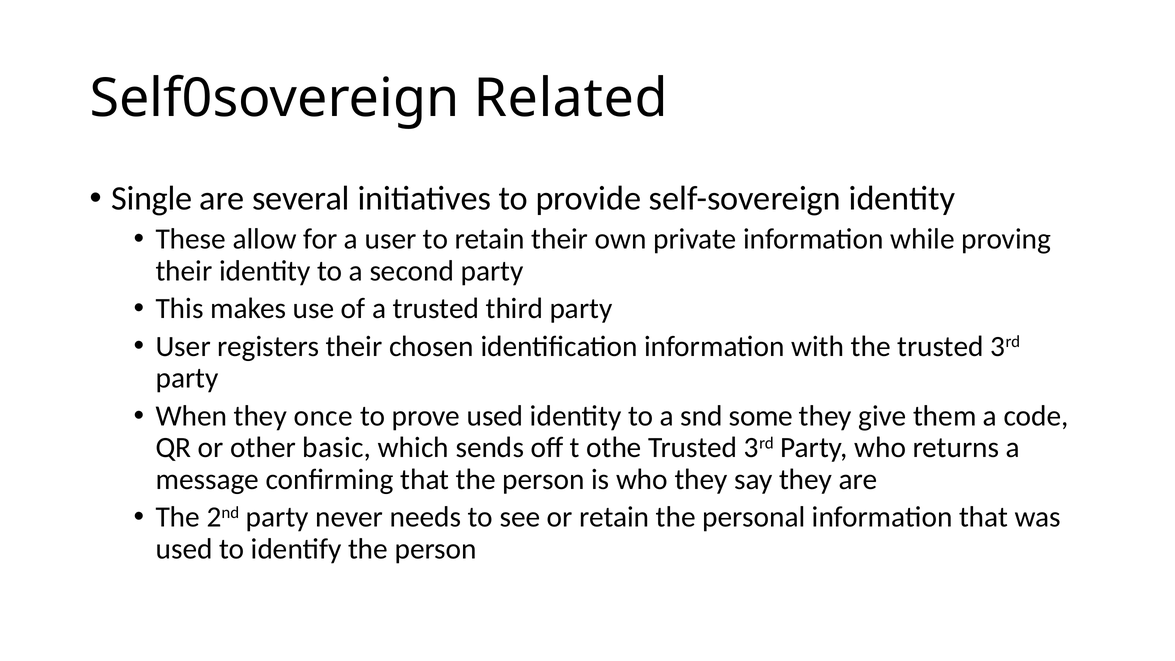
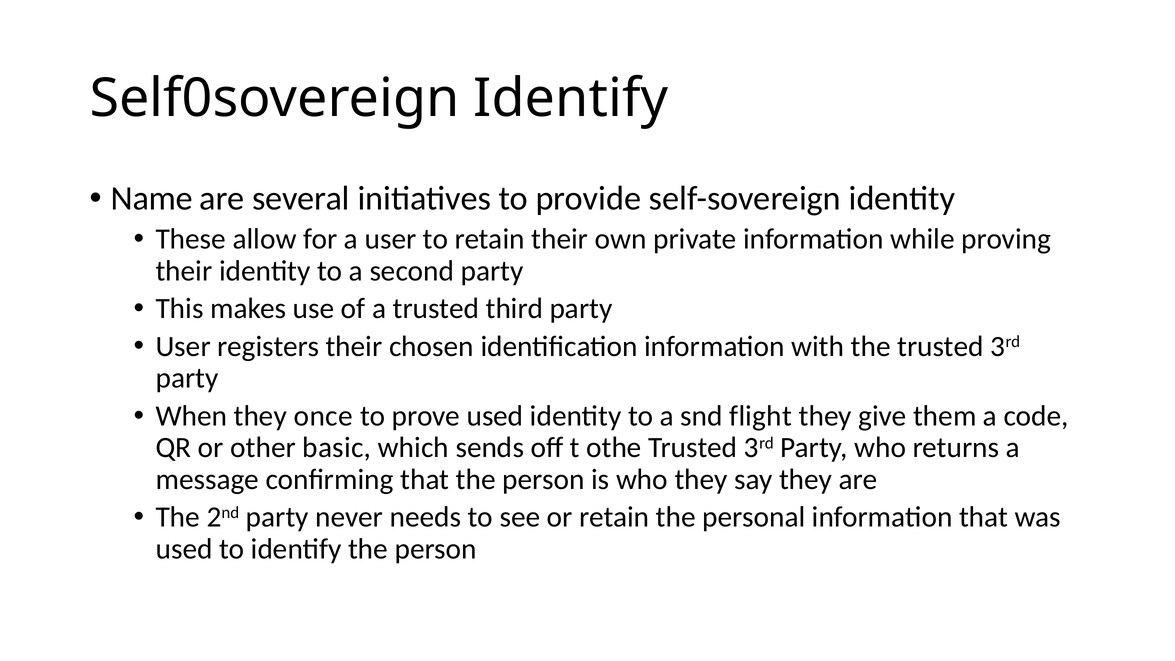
Self0sovereign Related: Related -> Identify
Single: Single -> Name
some: some -> flight
